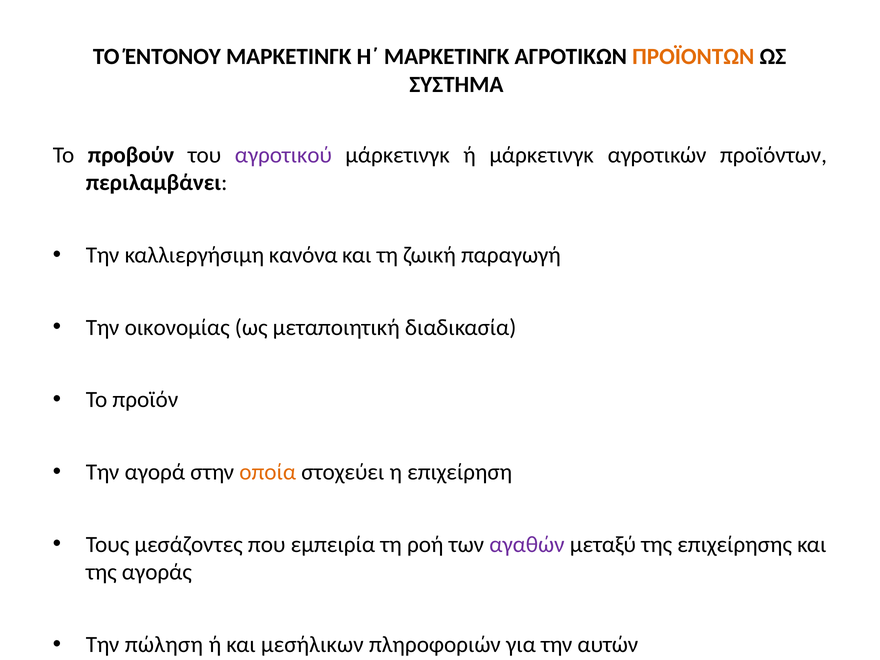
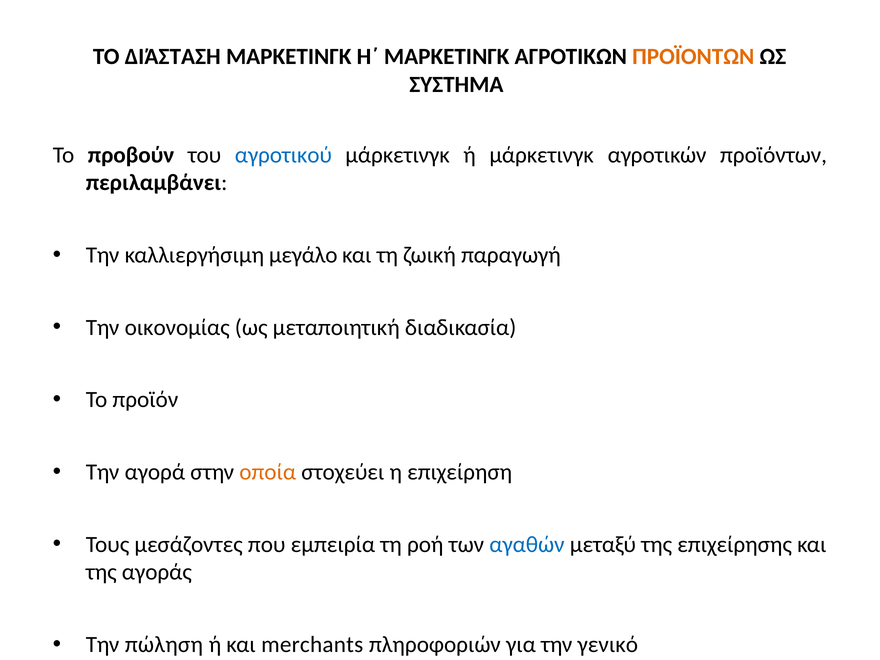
ΈΝΤΟΝΟΥ: ΈΝΤΟΝΟΥ -> ΔΙΆΣΤΑΣΗ
αγροτικού colour: purple -> blue
κανόνα: κανόνα -> μεγάλο
αγαθών colour: purple -> blue
μεσήλικων: μεσήλικων -> merchants
αυτών: αυτών -> γενικό
